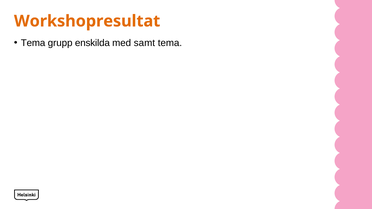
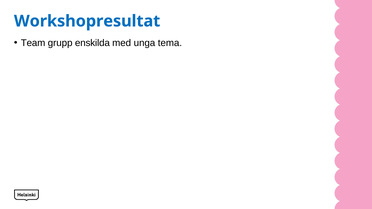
Workshopresultat colour: orange -> blue
Tema at (33, 43): Tema -> Team
samt: samt -> unga
